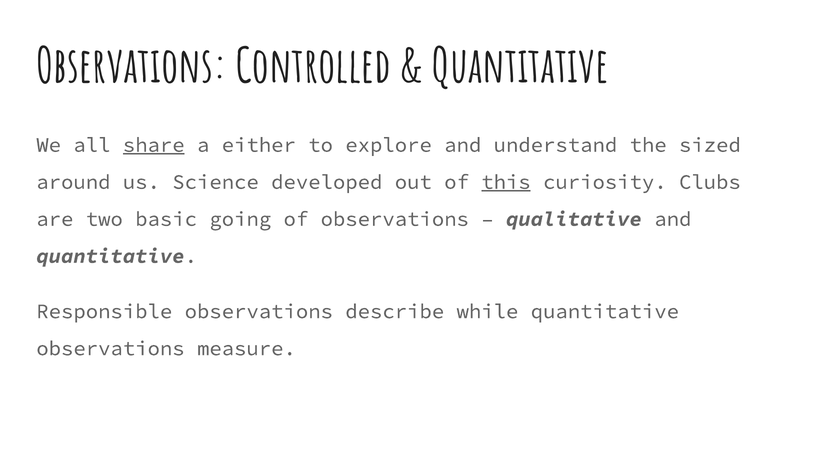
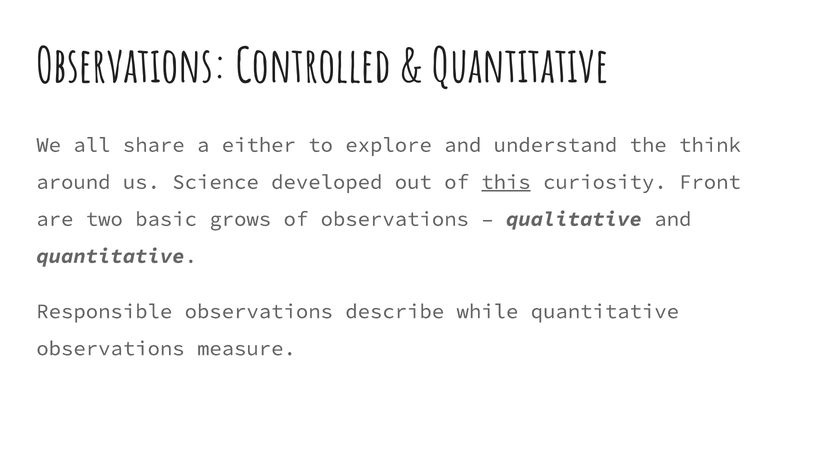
share underline: present -> none
sized: sized -> think
Clubs: Clubs -> Front
going: going -> grows
